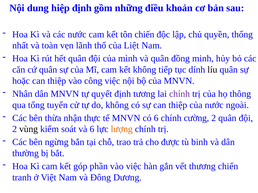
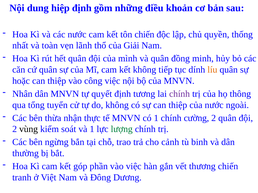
Liệt: Liệt -> Giải
líu colour: black -> orange
có 6: 6 -> 1
và 6: 6 -> 1
lượng colour: orange -> green
được: được -> cảnh
